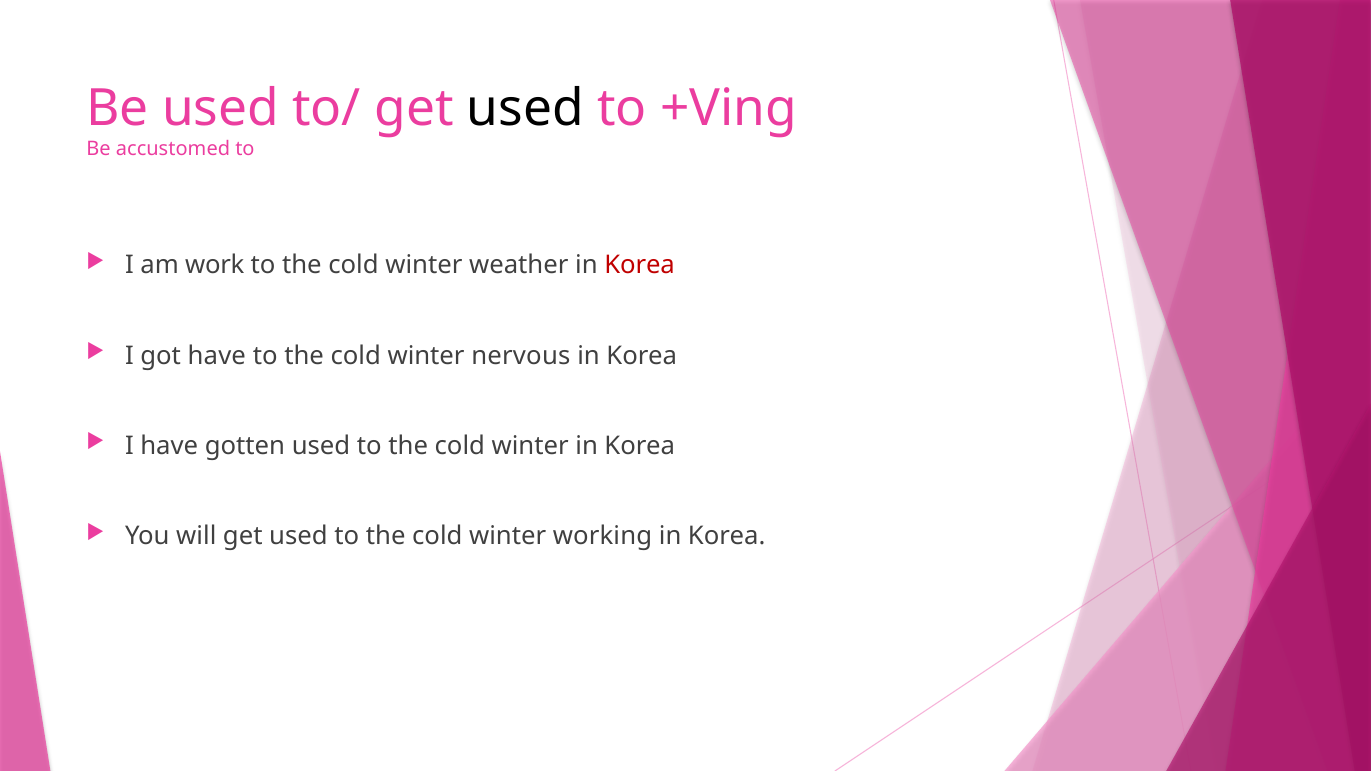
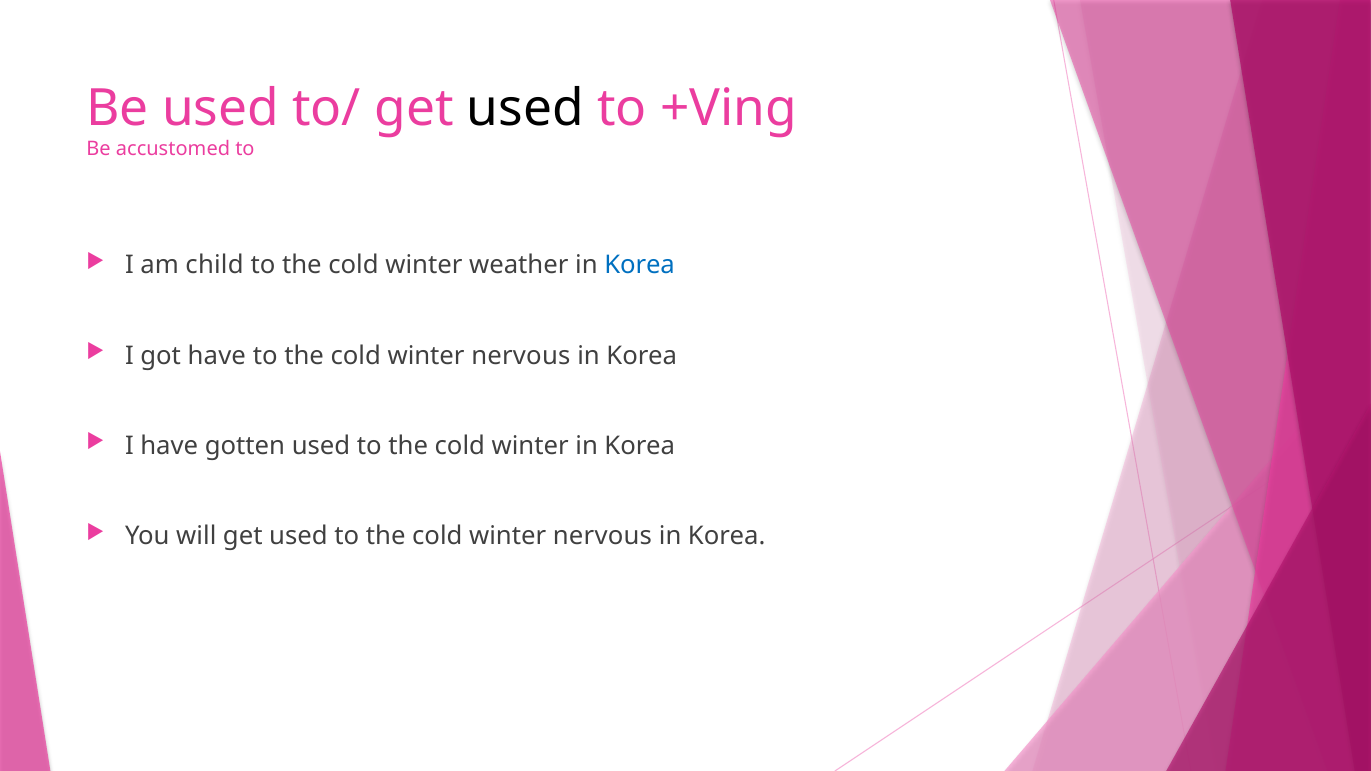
work: work -> child
Korea at (640, 265) colour: red -> blue
working at (602, 536): working -> nervous
